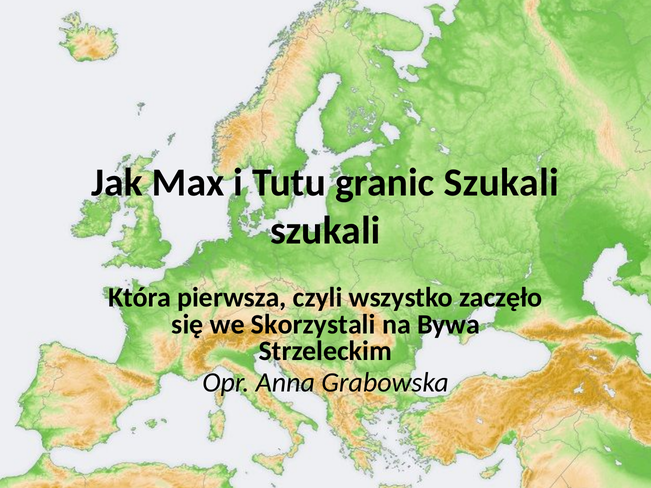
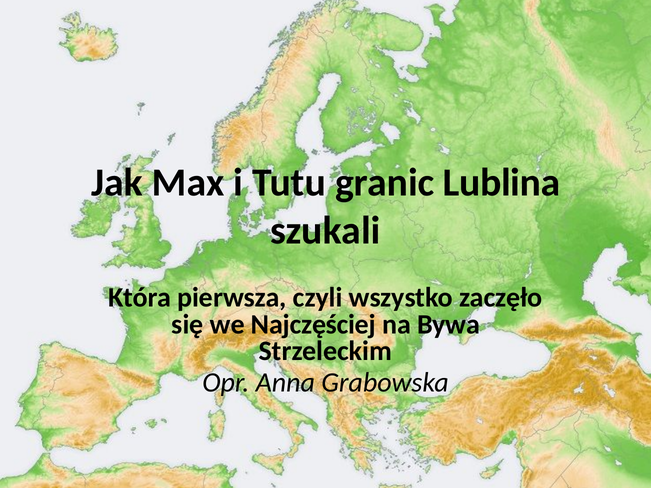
granic Szukali: Szukali -> Lublina
Skorzystali: Skorzystali -> Najczęściej
